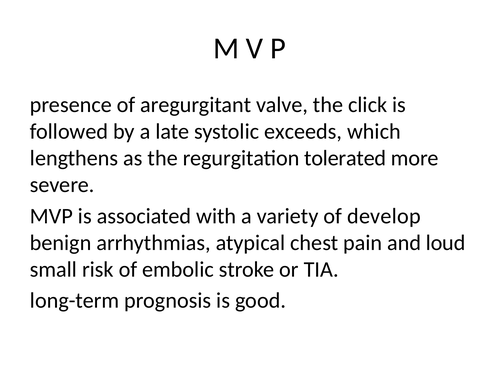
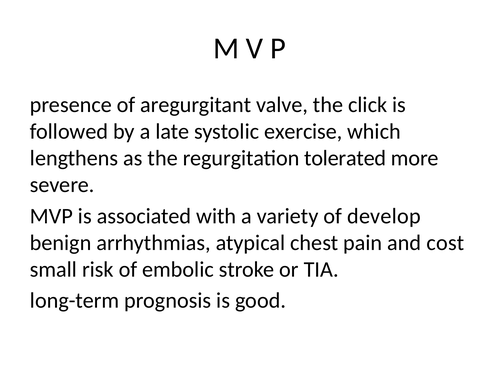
exceeds: exceeds -> exercise
loud: loud -> cost
